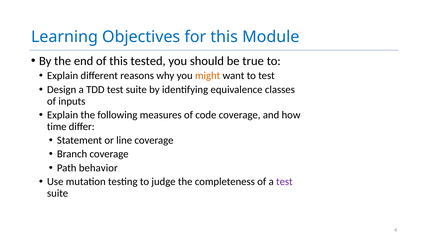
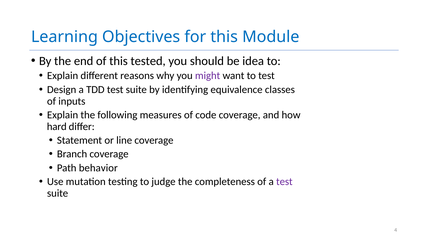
true: true -> idea
might colour: orange -> purple
time: time -> hard
